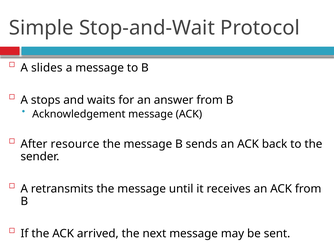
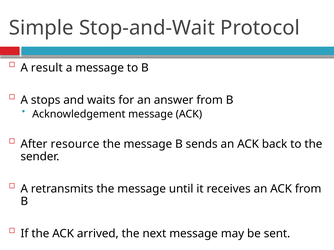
slides: slides -> result
